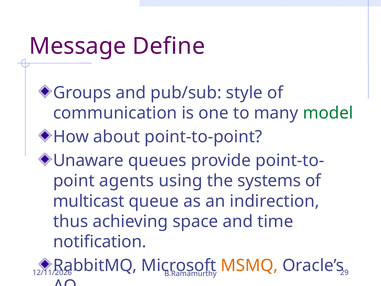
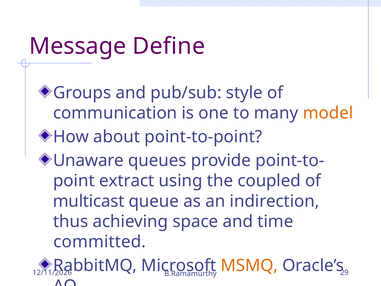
model colour: green -> orange
agents: agents -> extract
systems: systems -> coupled
notification: notification -> committed
